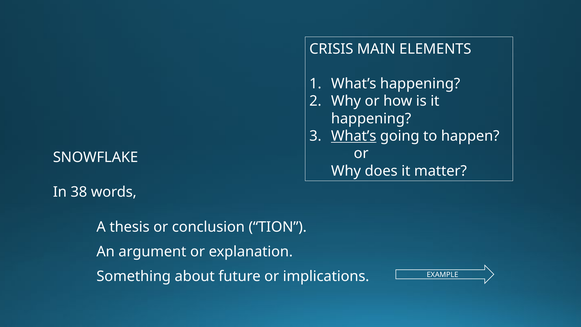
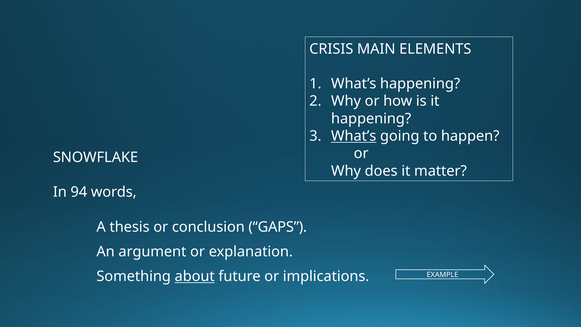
38: 38 -> 94
TION: TION -> GAPS
about underline: none -> present
